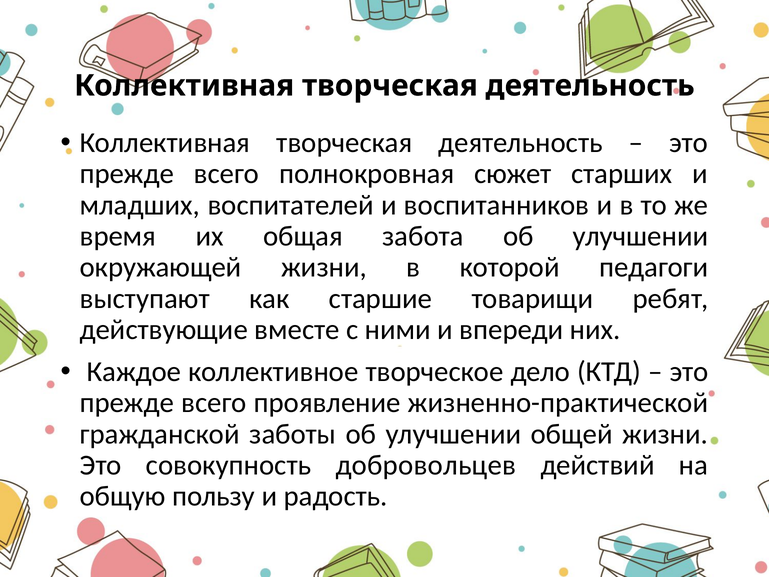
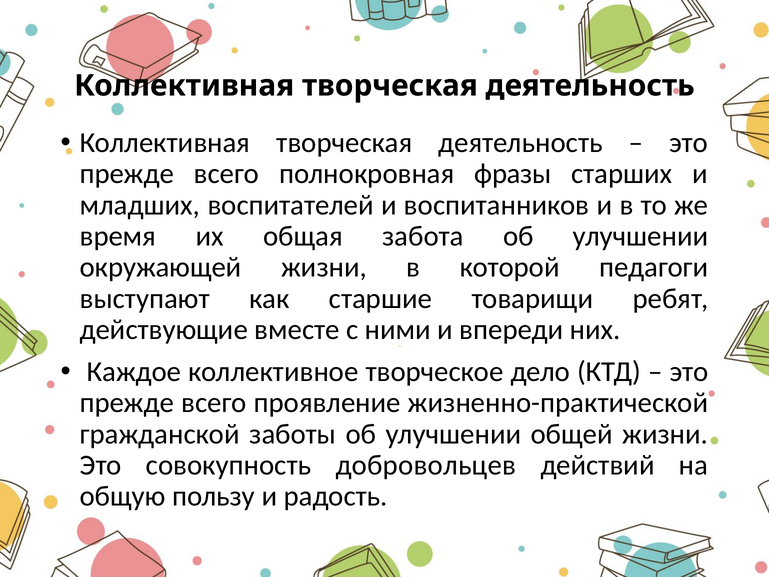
сюжет: сюжет -> фразы
